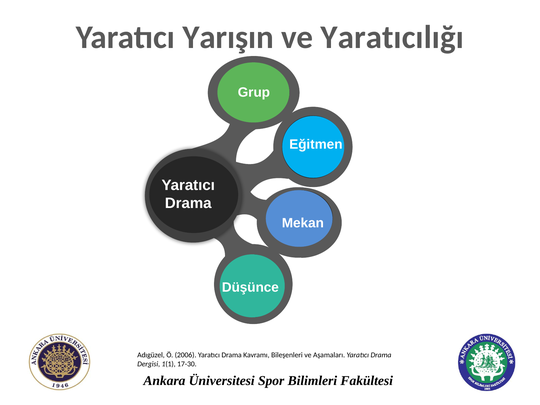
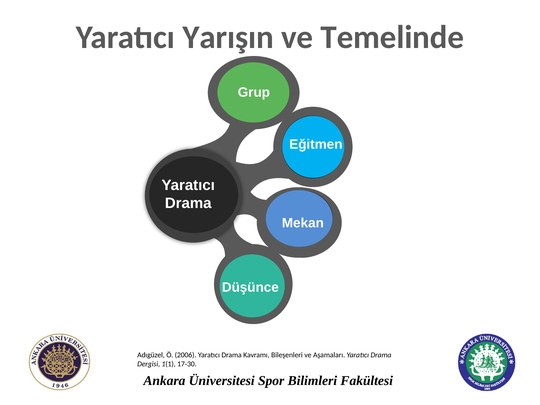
Yaratıcılığı: Yaratıcılığı -> Temelinde
